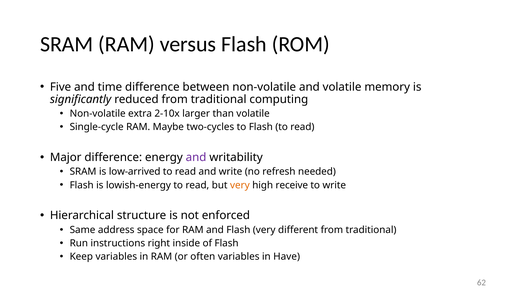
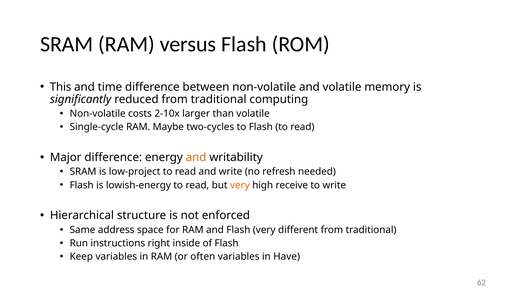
Five: Five -> This
extra: extra -> costs
and at (196, 157) colour: purple -> orange
low-arrived: low-arrived -> low-project
